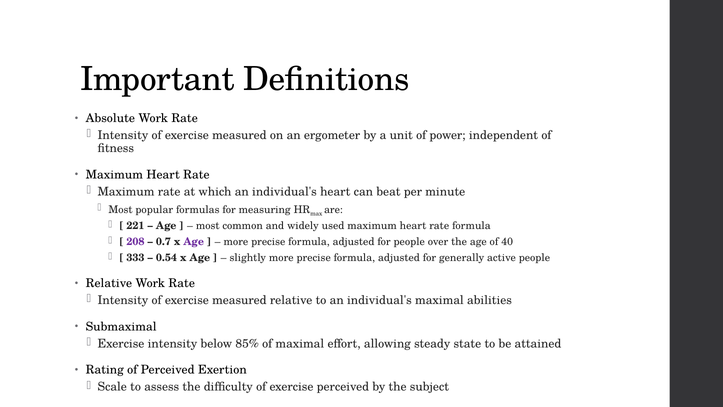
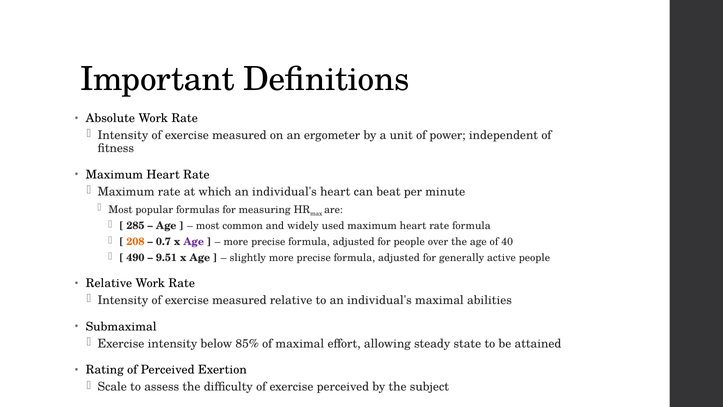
221: 221 -> 285
208 colour: purple -> orange
333: 333 -> 490
0.54: 0.54 -> 9.51
